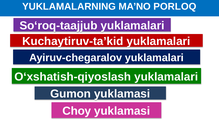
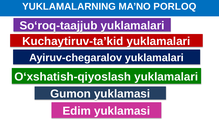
Choy: Choy -> Edim
